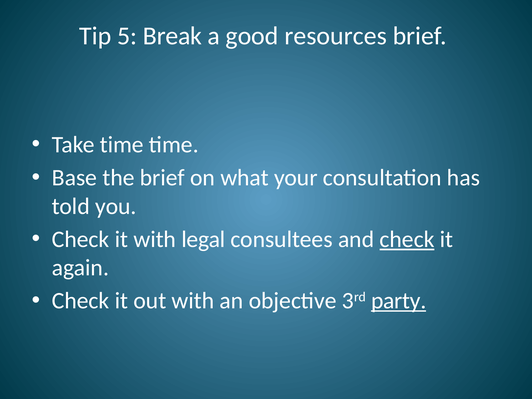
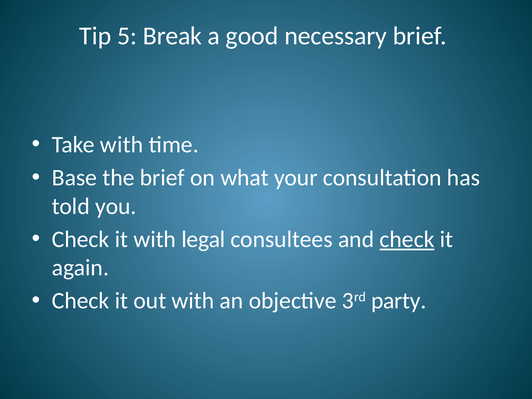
resources: resources -> necessary
Take time: time -> with
party underline: present -> none
